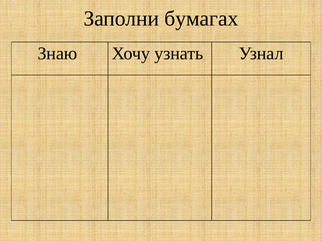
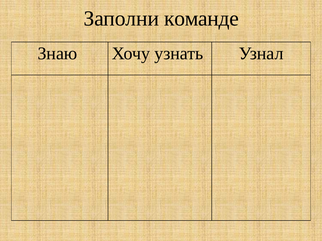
бумагах: бумагах -> команде
